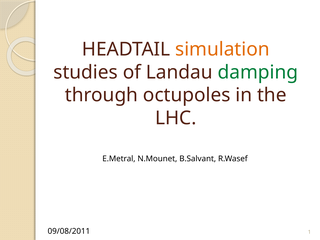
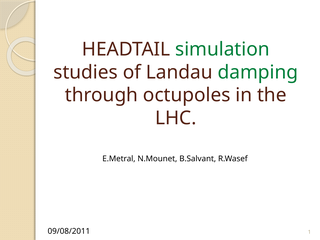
simulation colour: orange -> green
